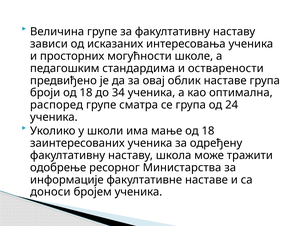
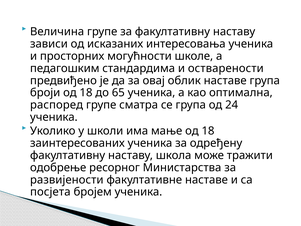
34: 34 -> 65
информације: информације -> развијености
доноси: доноси -> посјета
